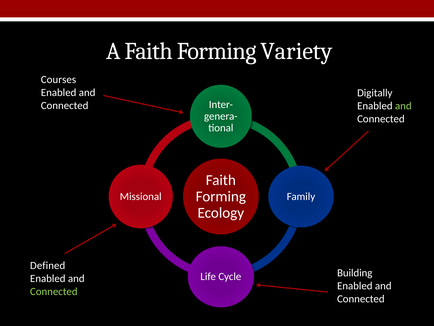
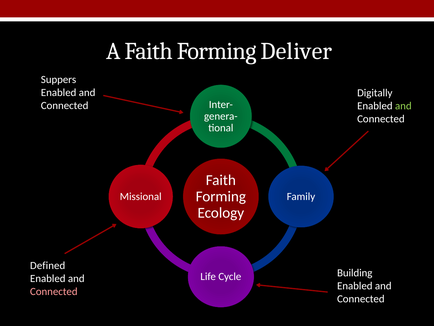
Variety: Variety -> Deliver
Courses: Courses -> Suppers
Connected at (54, 291) colour: light green -> pink
